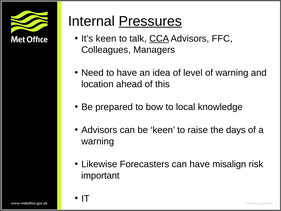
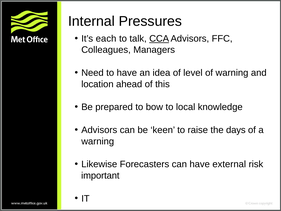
Pressures underline: present -> none
It’s keen: keen -> each
misalign: misalign -> external
